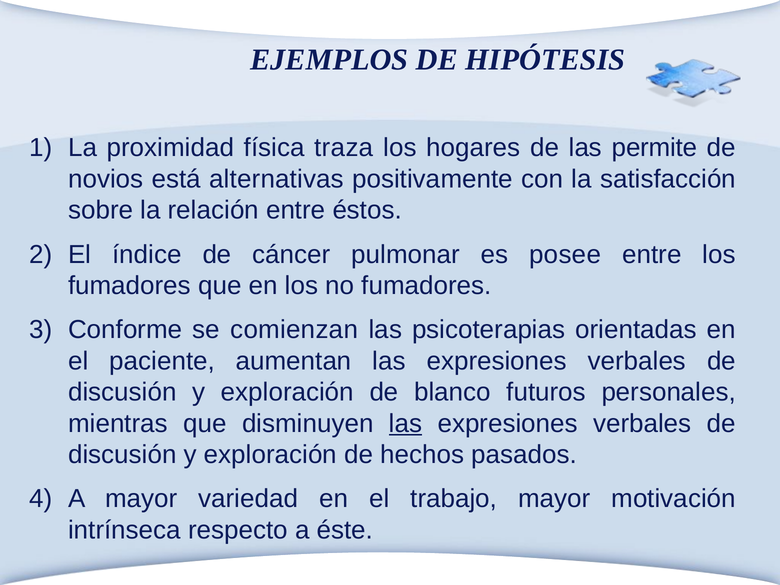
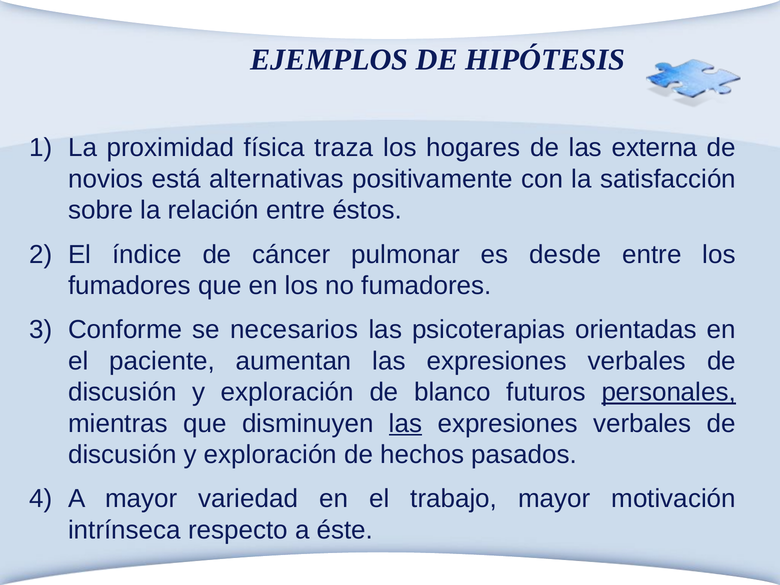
permite: permite -> externa
posee: posee -> desde
comienzan: comienzan -> necesarios
personales underline: none -> present
